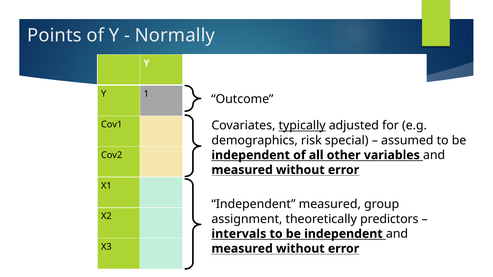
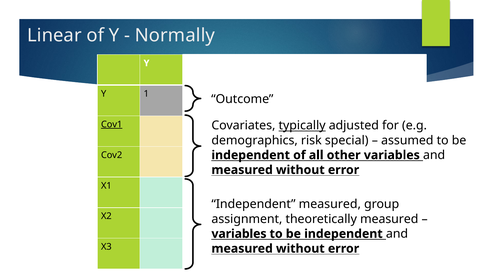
Points: Points -> Linear
Cov1 at (112, 125) underline: none -> present
predictors at (389, 219): predictors -> measured
intervals at (239, 234): intervals -> variables
